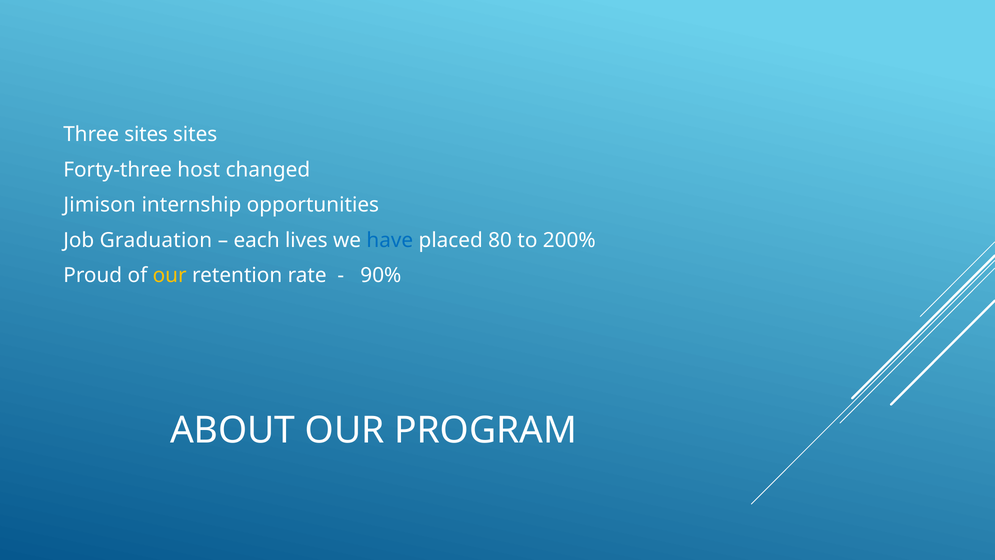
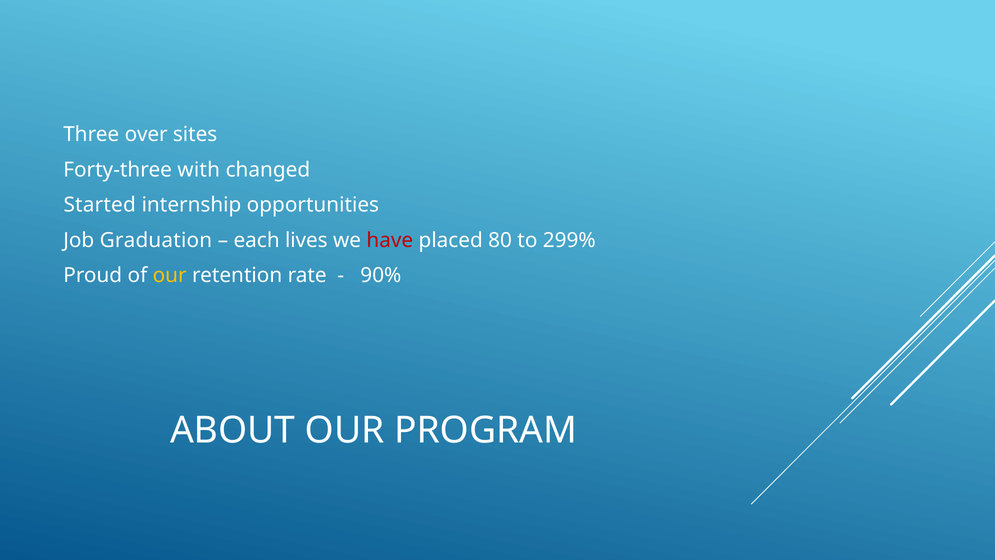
Three sites: sites -> over
host: host -> with
Jimison: Jimison -> Started
have colour: blue -> red
200%: 200% -> 299%
